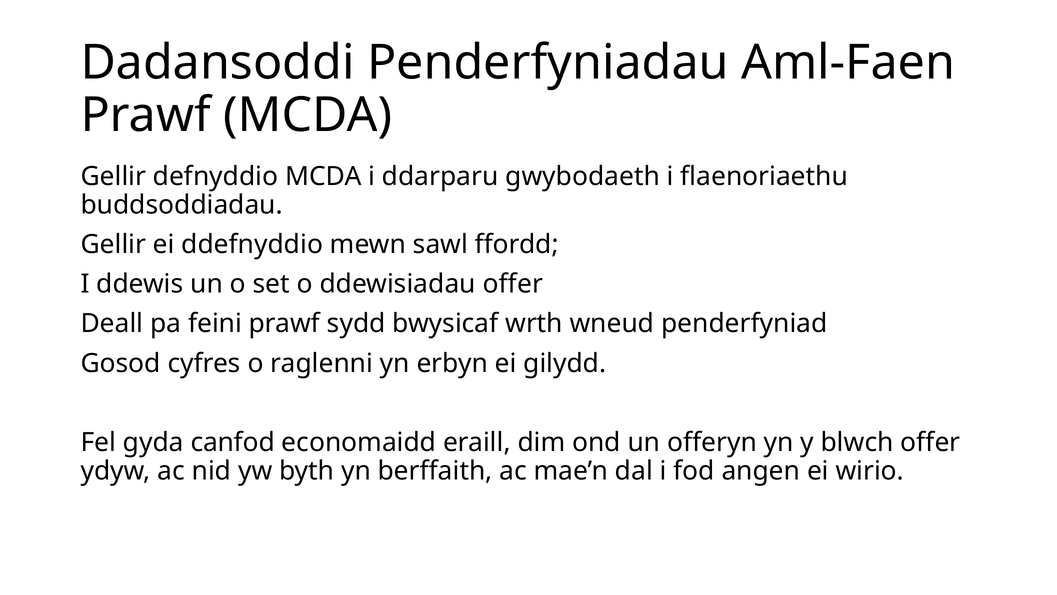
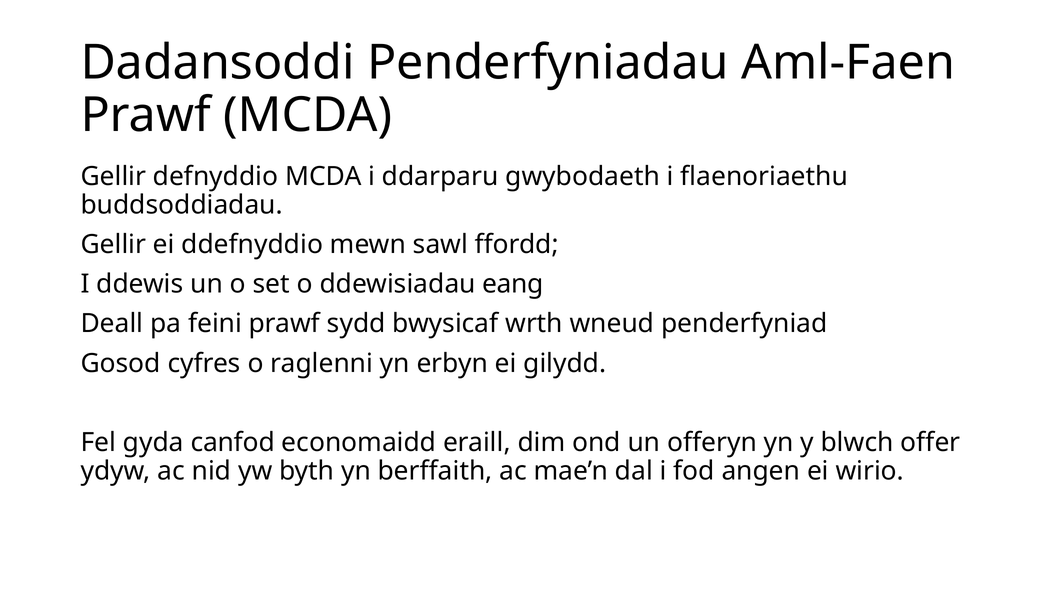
ddewisiadau offer: offer -> eang
